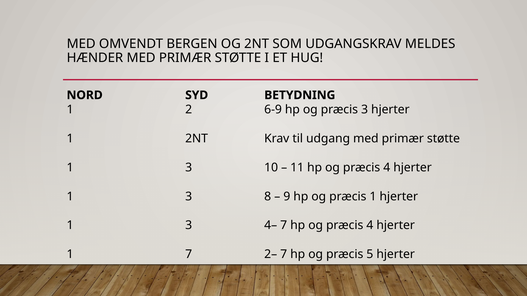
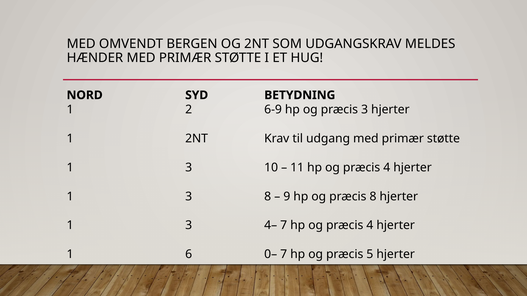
præcis 1: 1 -> 8
7 at (189, 255): 7 -> 6
2–: 2– -> 0–
